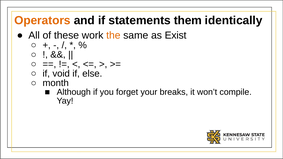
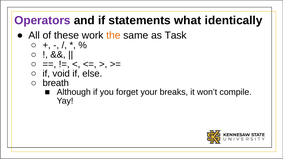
Operators colour: orange -> purple
them: them -> what
Exist: Exist -> Task
month: month -> breath
